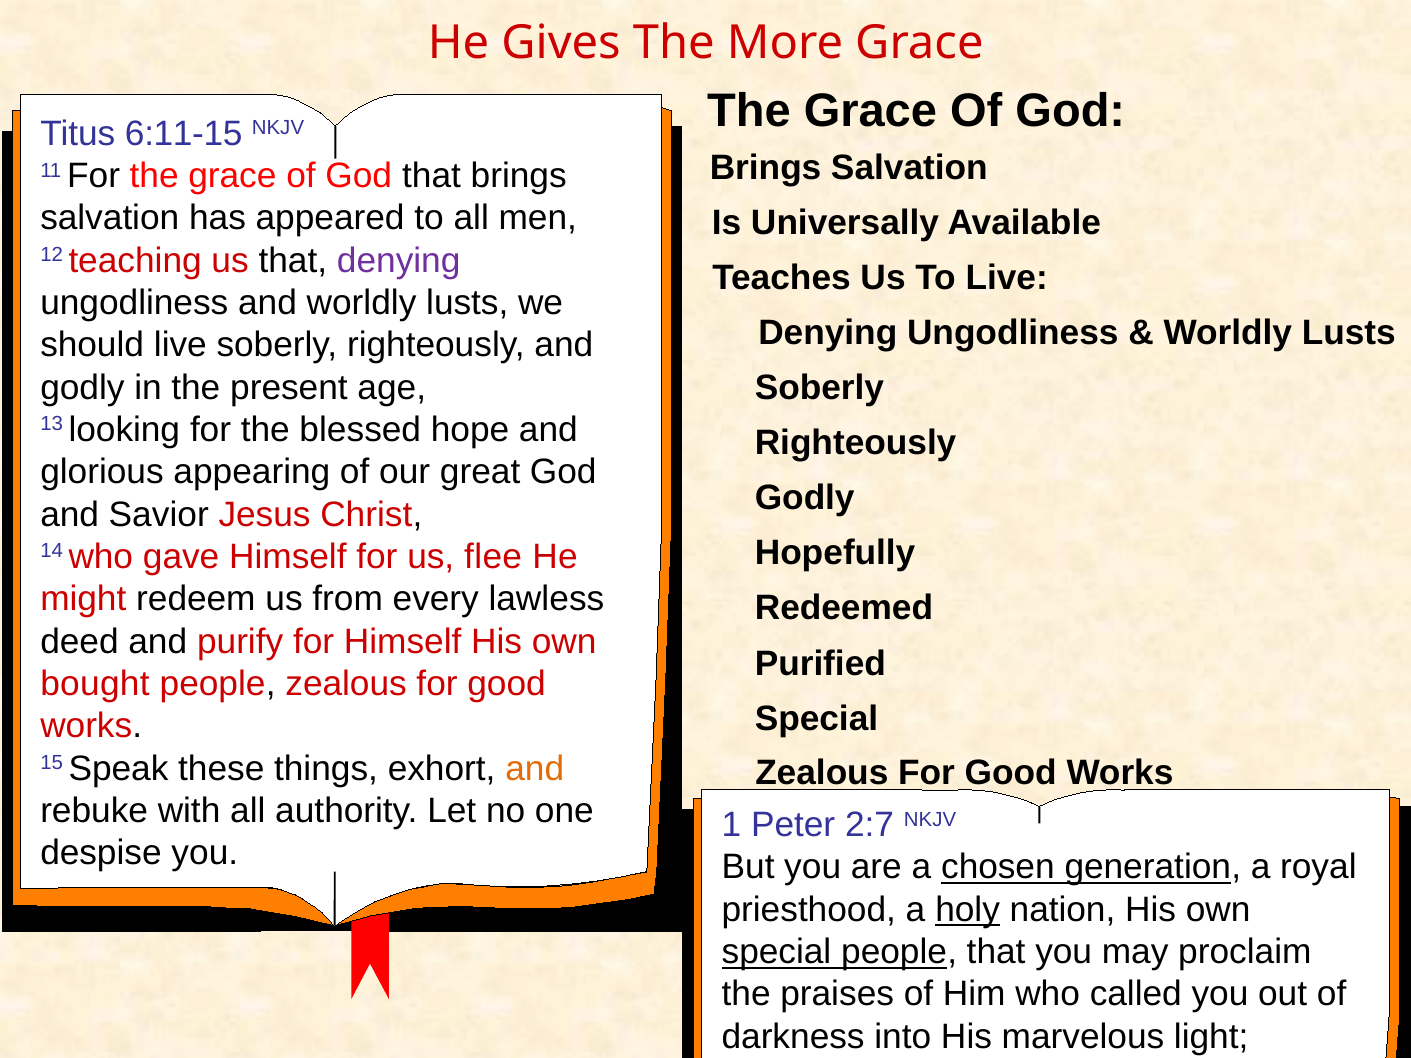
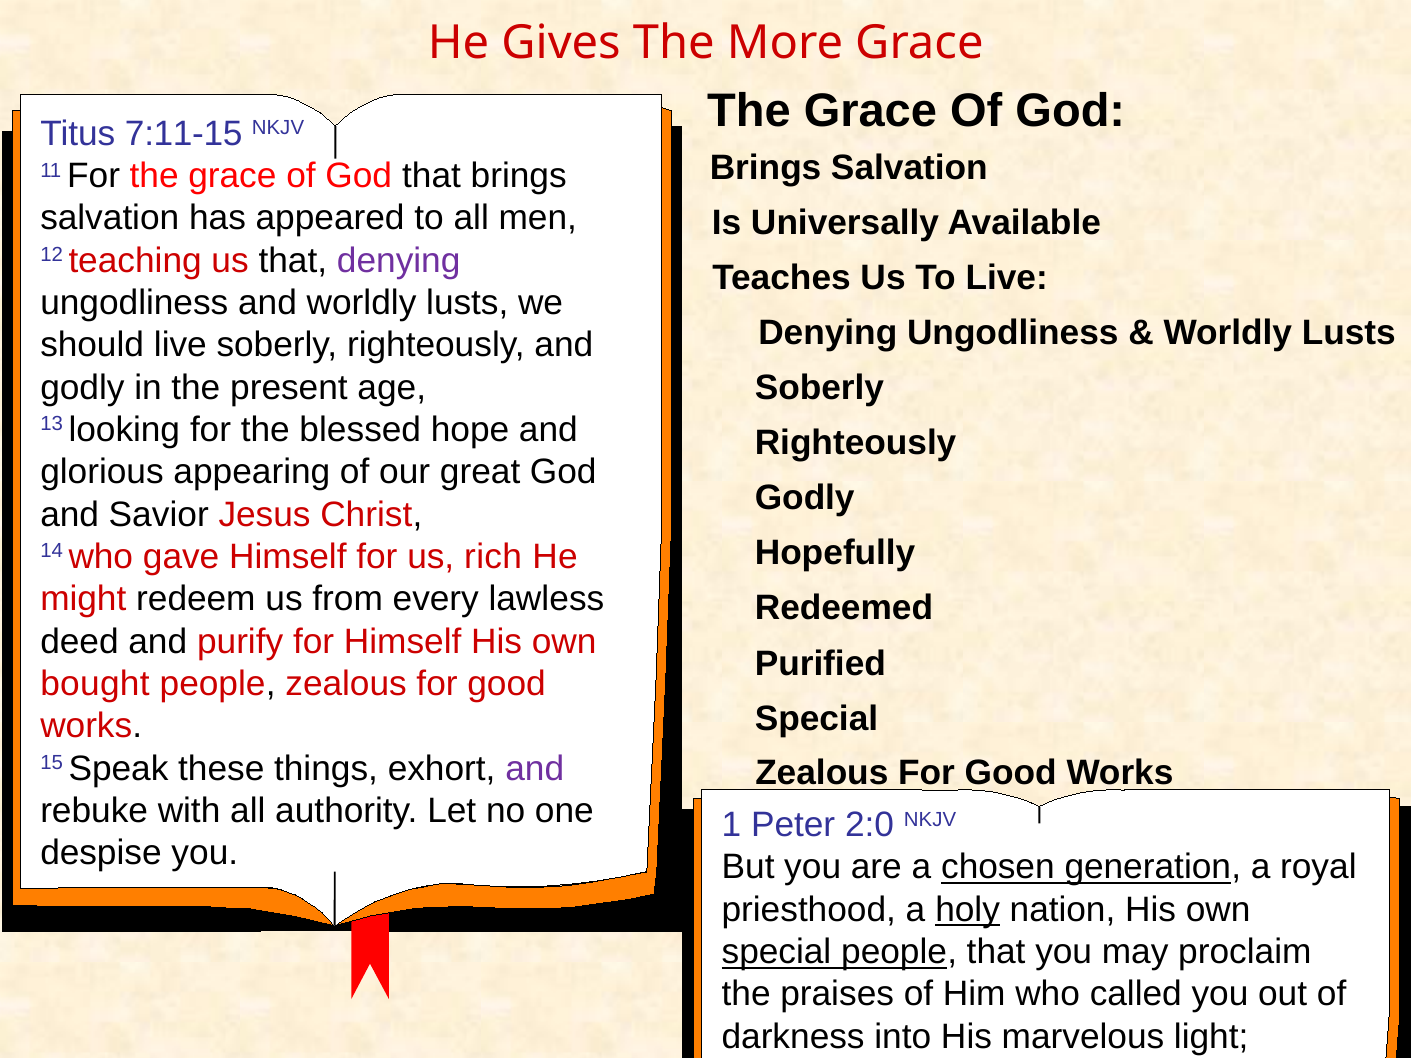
6:11-15: 6:11-15 -> 7:11-15
flee: flee -> rich
and at (535, 769) colour: orange -> purple
2:7: 2:7 -> 2:0
